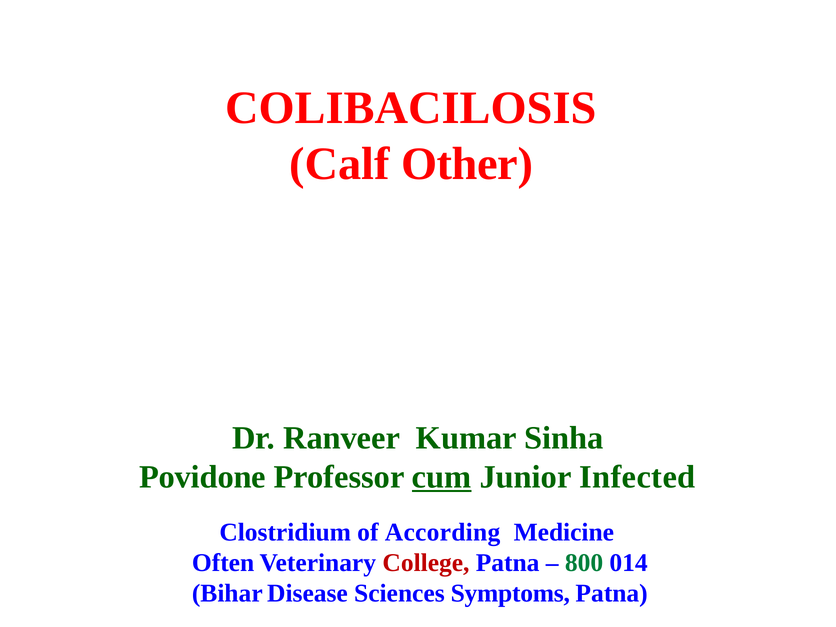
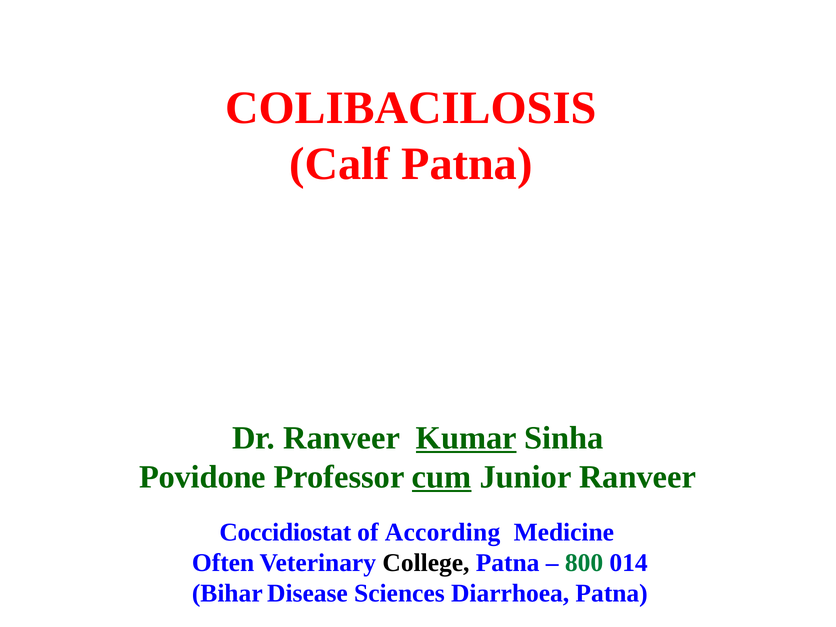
Calf Other: Other -> Patna
Kumar underline: none -> present
Junior Infected: Infected -> Ranveer
Clostridium: Clostridium -> Coccidiostat
College colour: red -> black
Symptoms: Symptoms -> Diarrhoea
